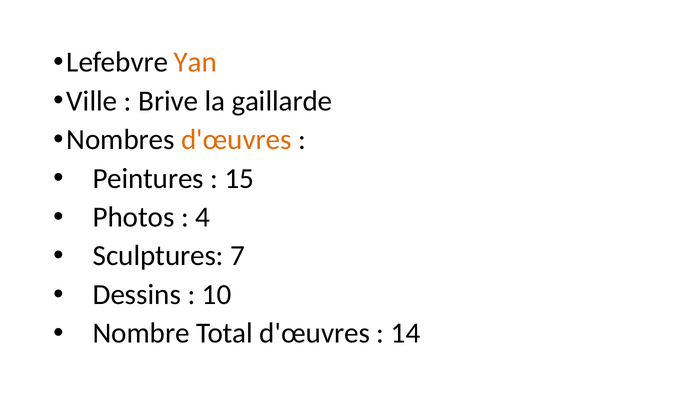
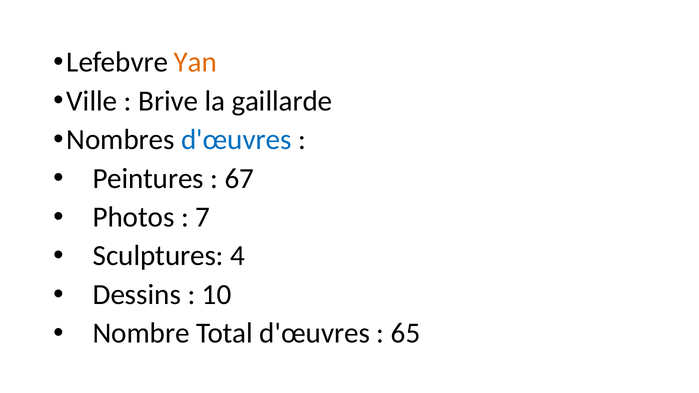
d'œuvres at (236, 140) colour: orange -> blue
15: 15 -> 67
4: 4 -> 7
7: 7 -> 4
14: 14 -> 65
